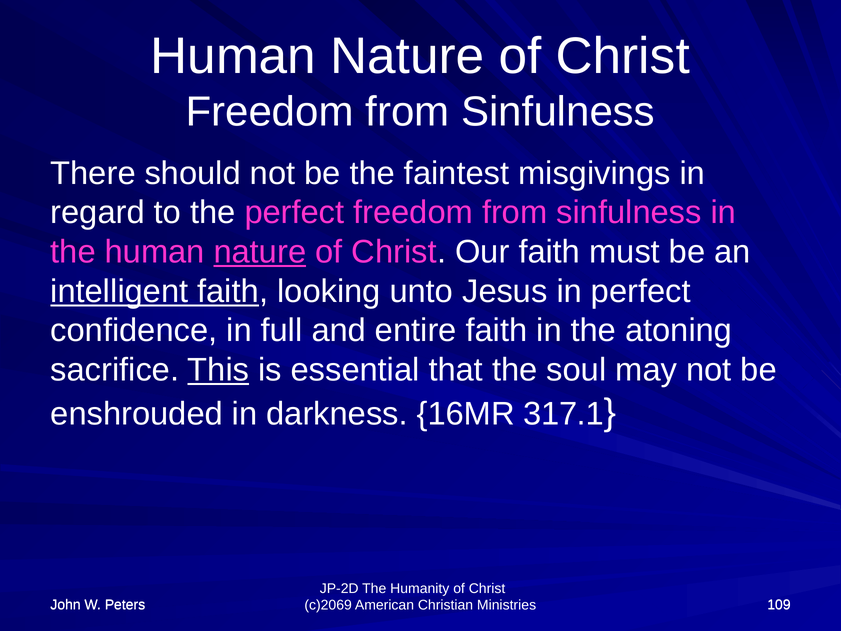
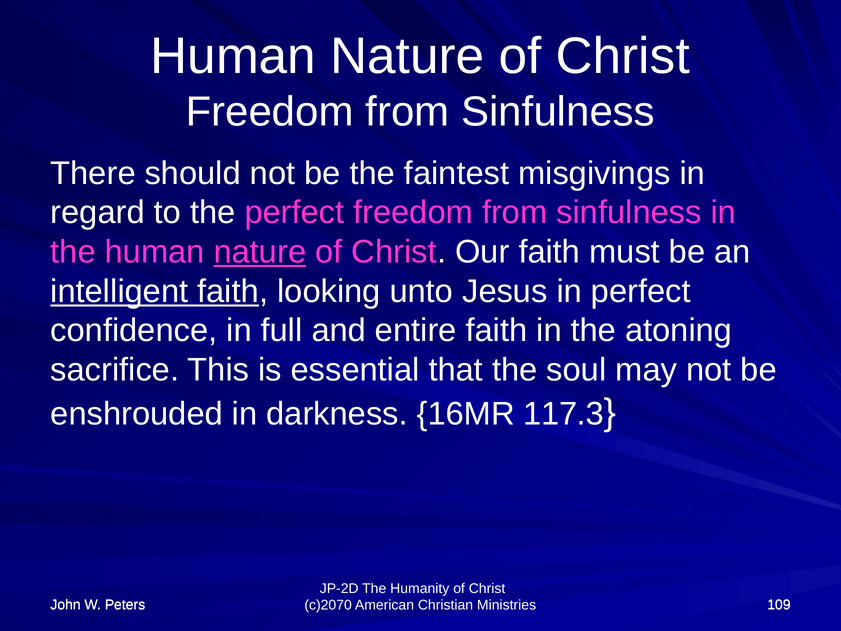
This underline: present -> none
317.1: 317.1 -> 117.3
c)2069: c)2069 -> c)2070
